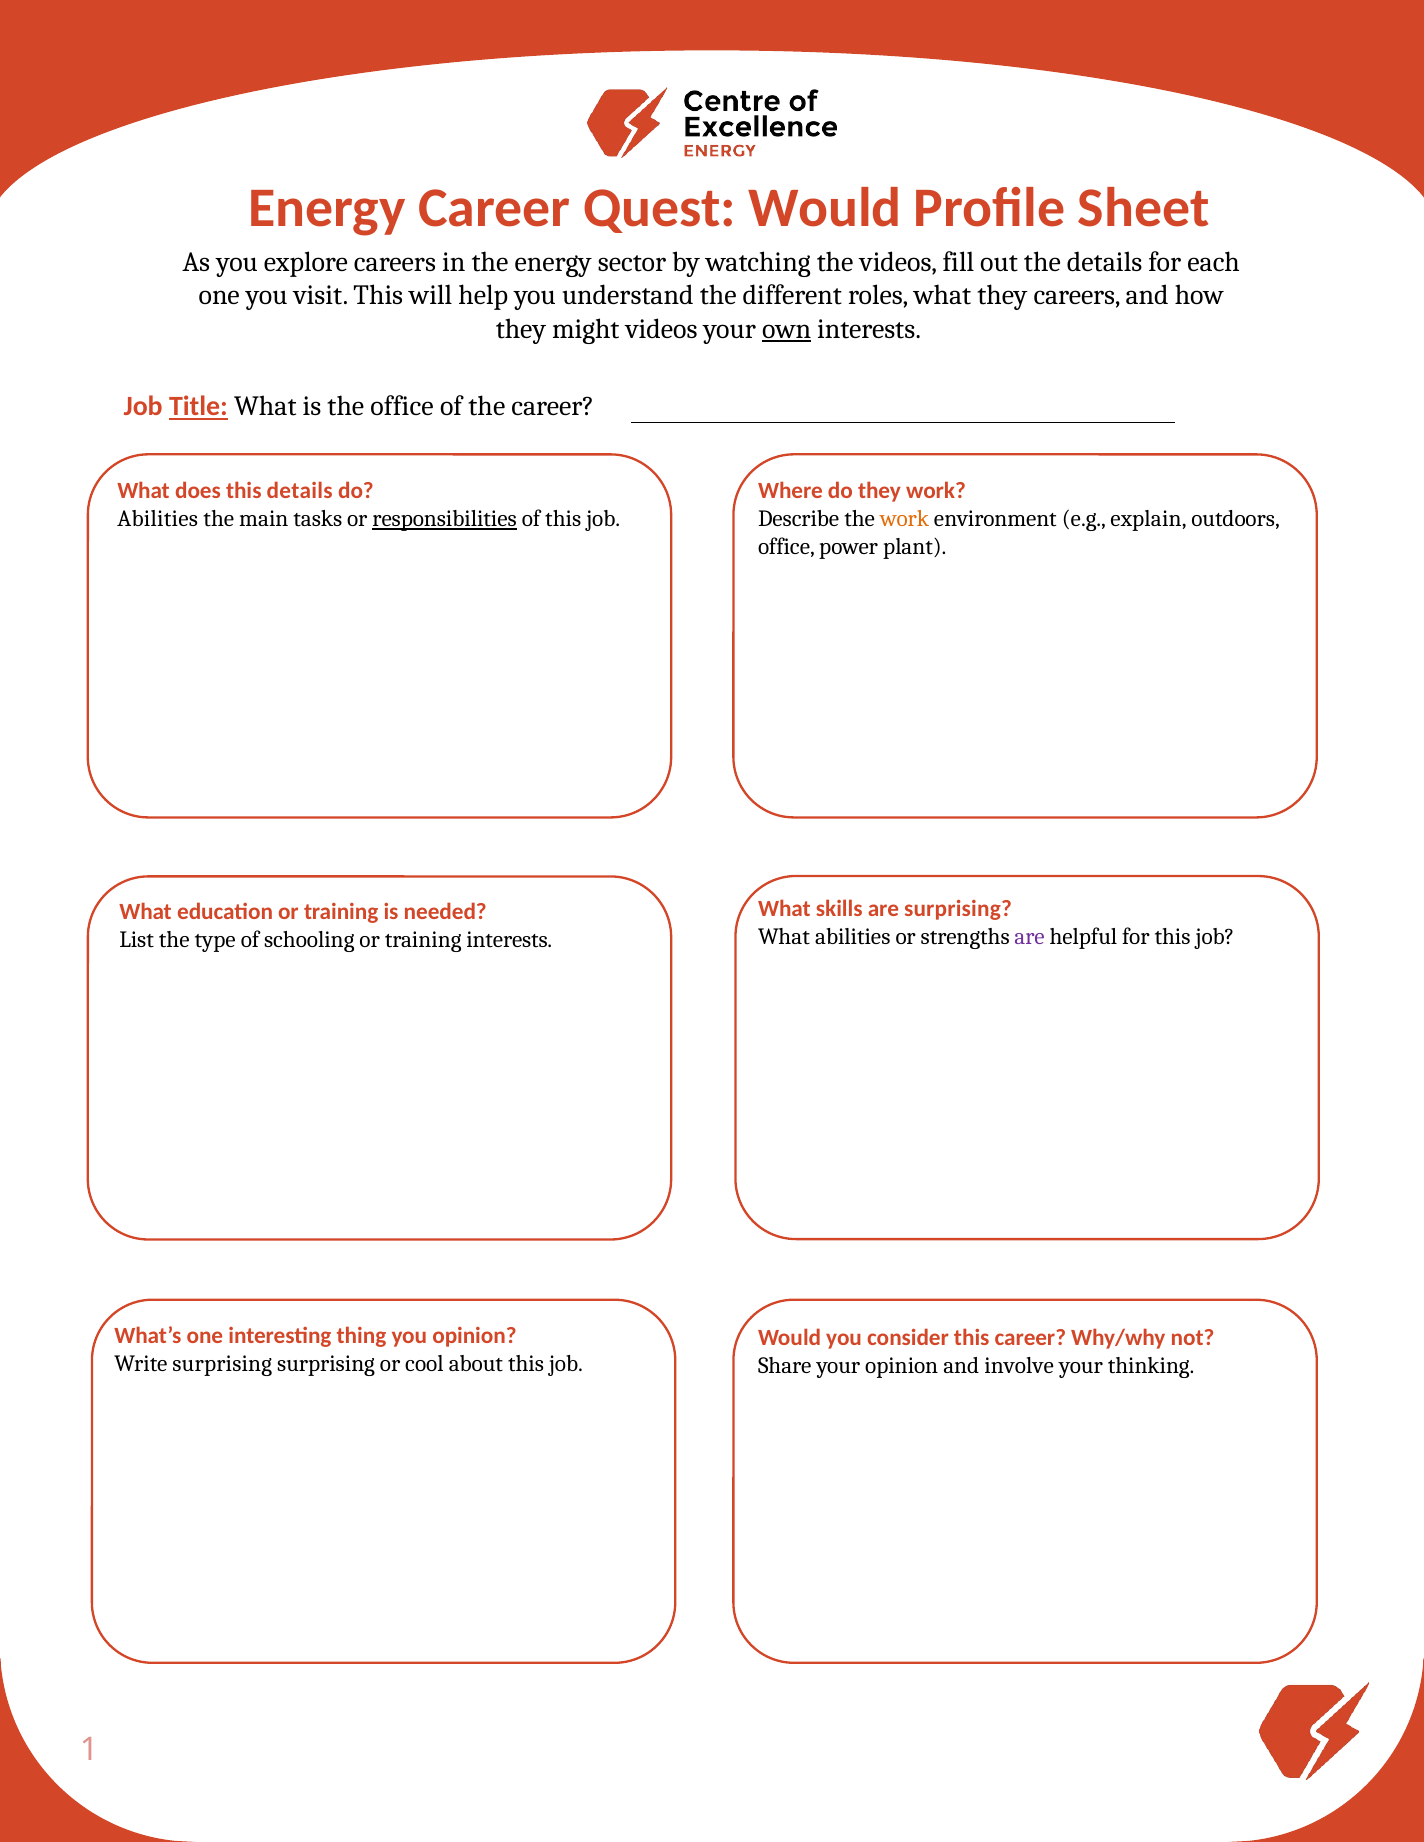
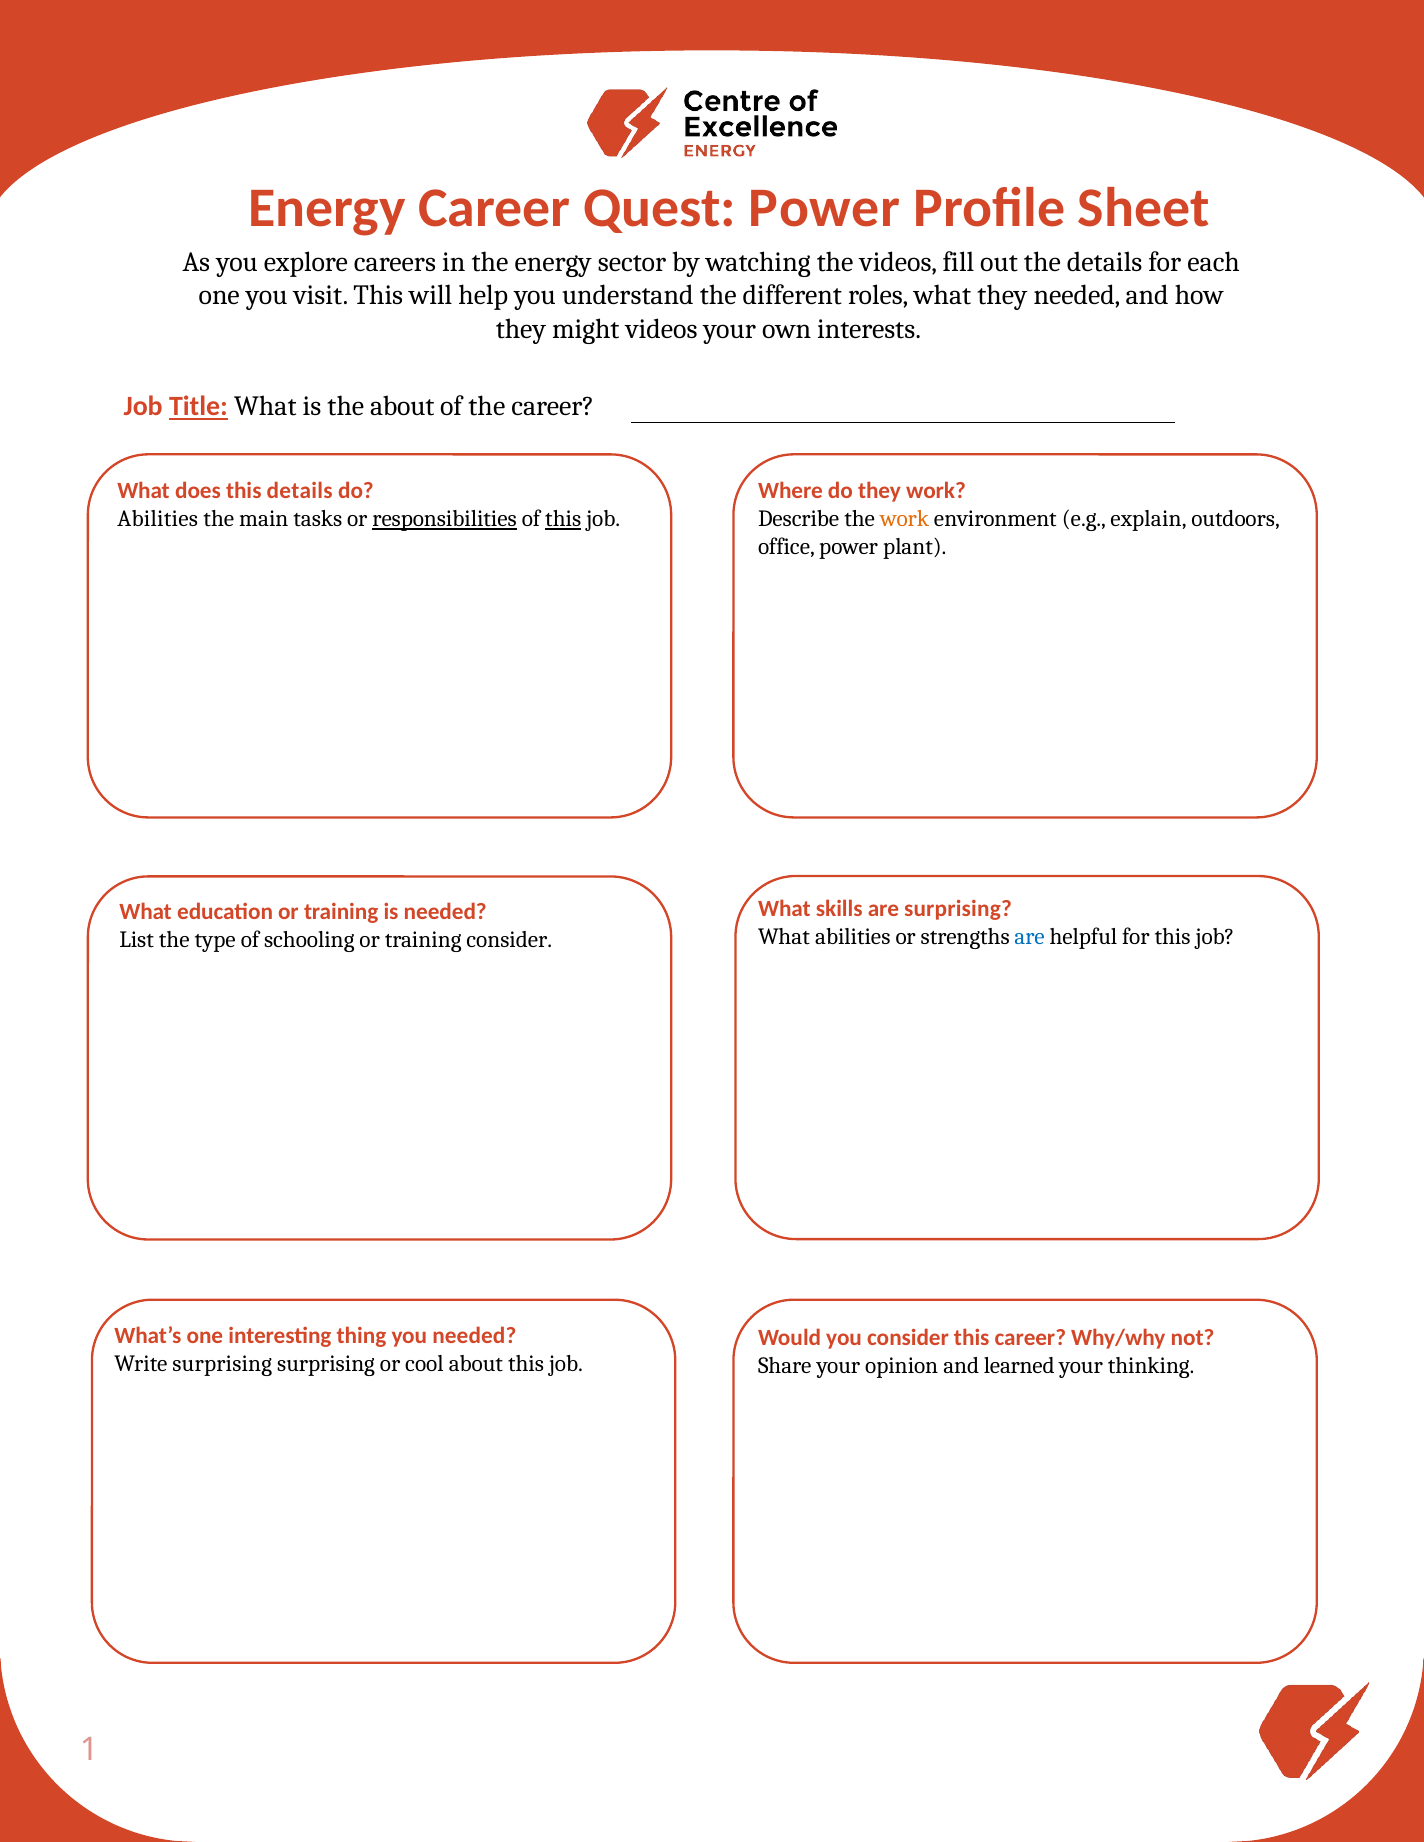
Quest Would: Would -> Power
they careers: careers -> needed
own underline: present -> none
the office: office -> about
this at (563, 519) underline: none -> present
are at (1030, 937) colour: purple -> blue
training interests: interests -> consider
you opinion: opinion -> needed
involve: involve -> learned
